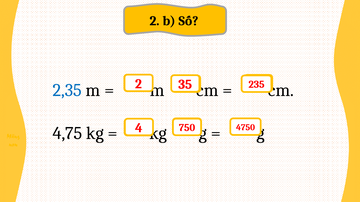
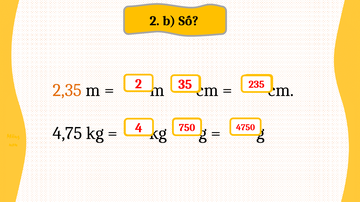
2,35 colour: blue -> orange
